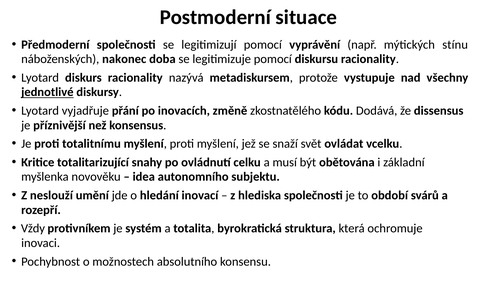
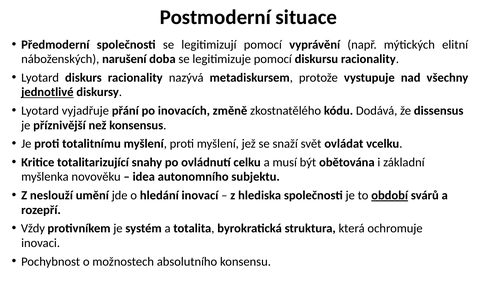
stínu: stínu -> elitní
nakonec: nakonec -> narušení
období underline: none -> present
